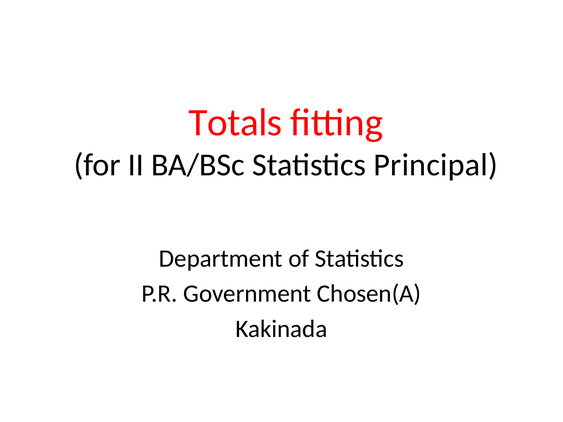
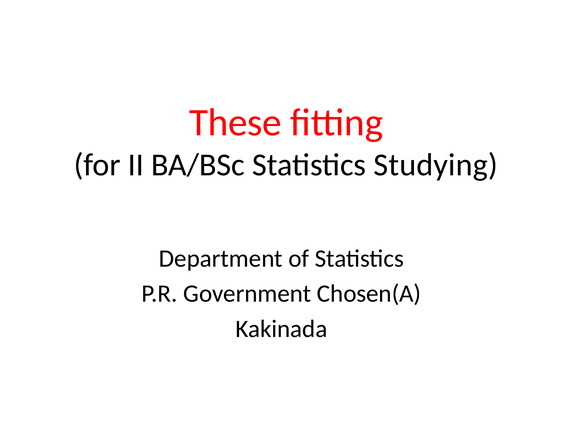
Totals: Totals -> These
Principal: Principal -> Studying
